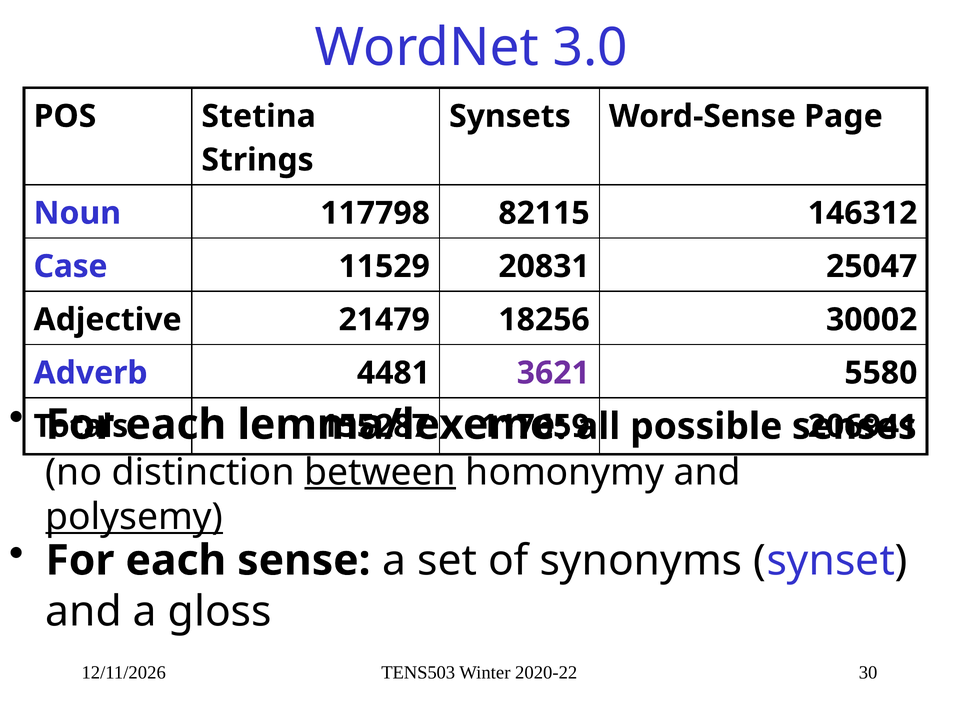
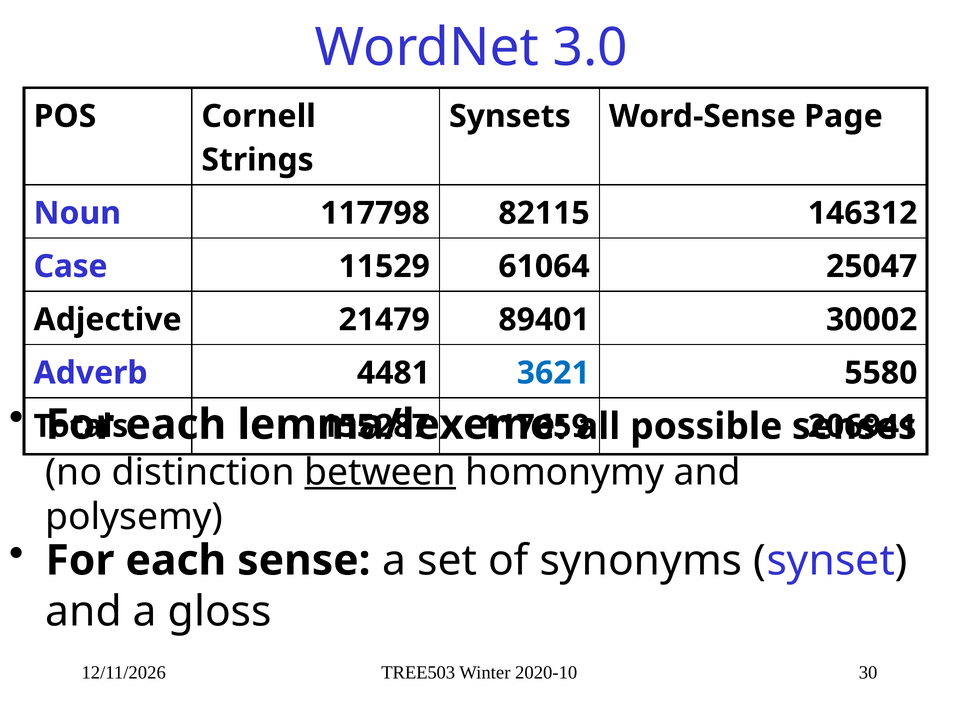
Stetina: Stetina -> Cornell
20831: 20831 -> 61064
18256: 18256 -> 89401
3621 colour: purple -> blue
polysemy underline: present -> none
TENS503: TENS503 -> TREE503
2020-22: 2020-22 -> 2020-10
